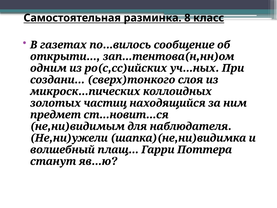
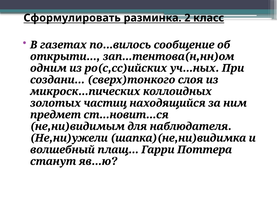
Самостоятельная: Самостоятельная -> Сформулировать
8: 8 -> 2
